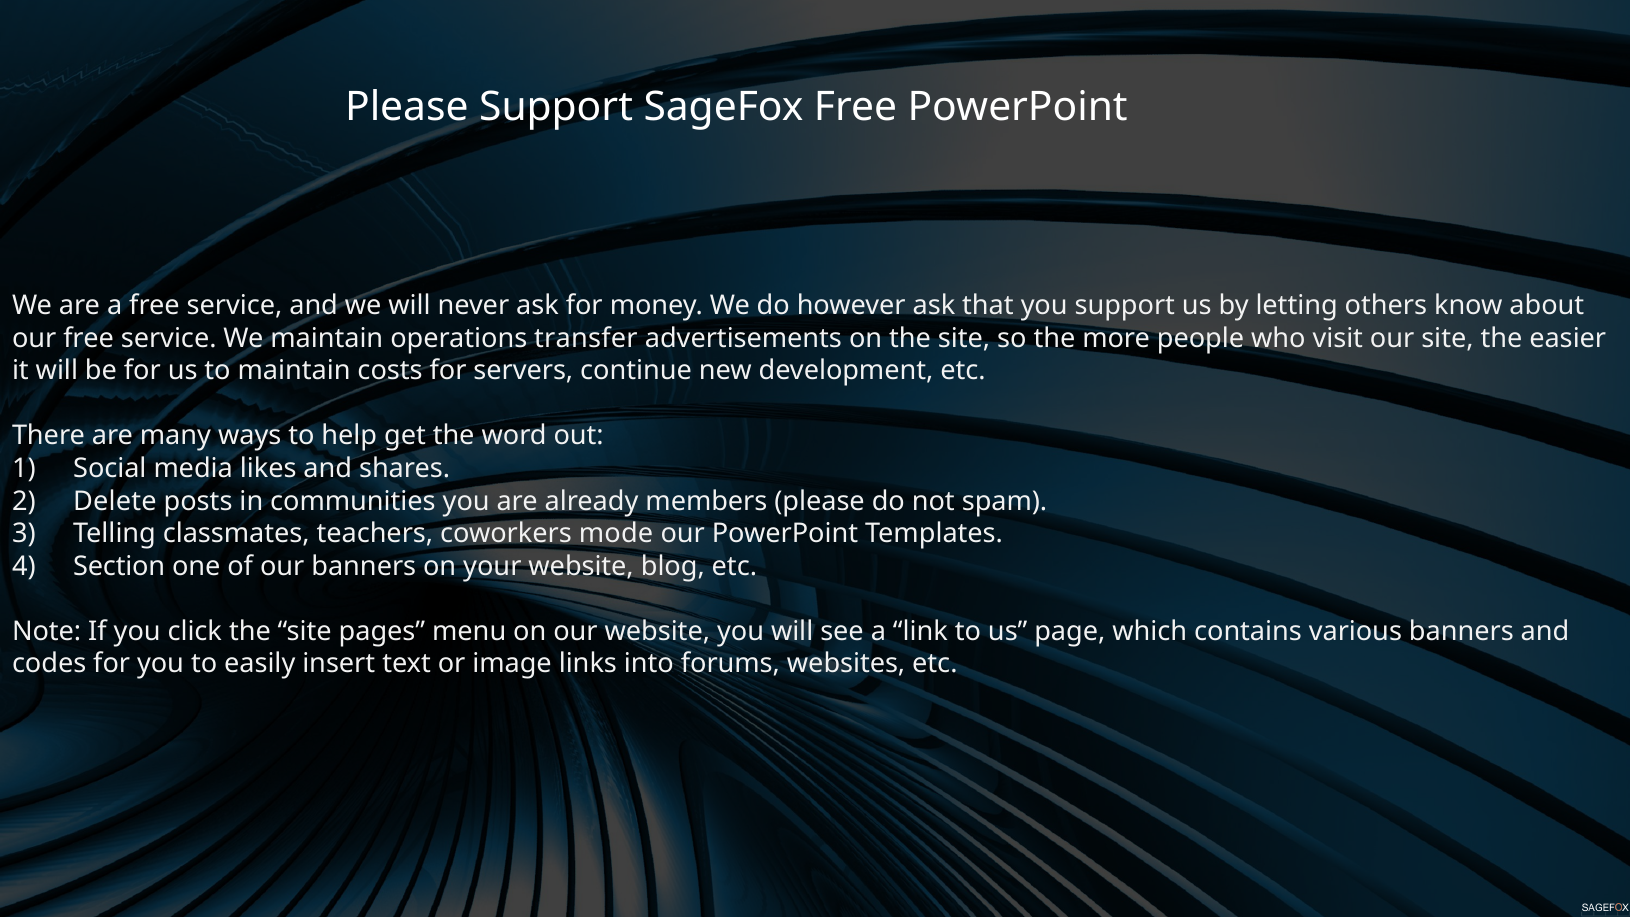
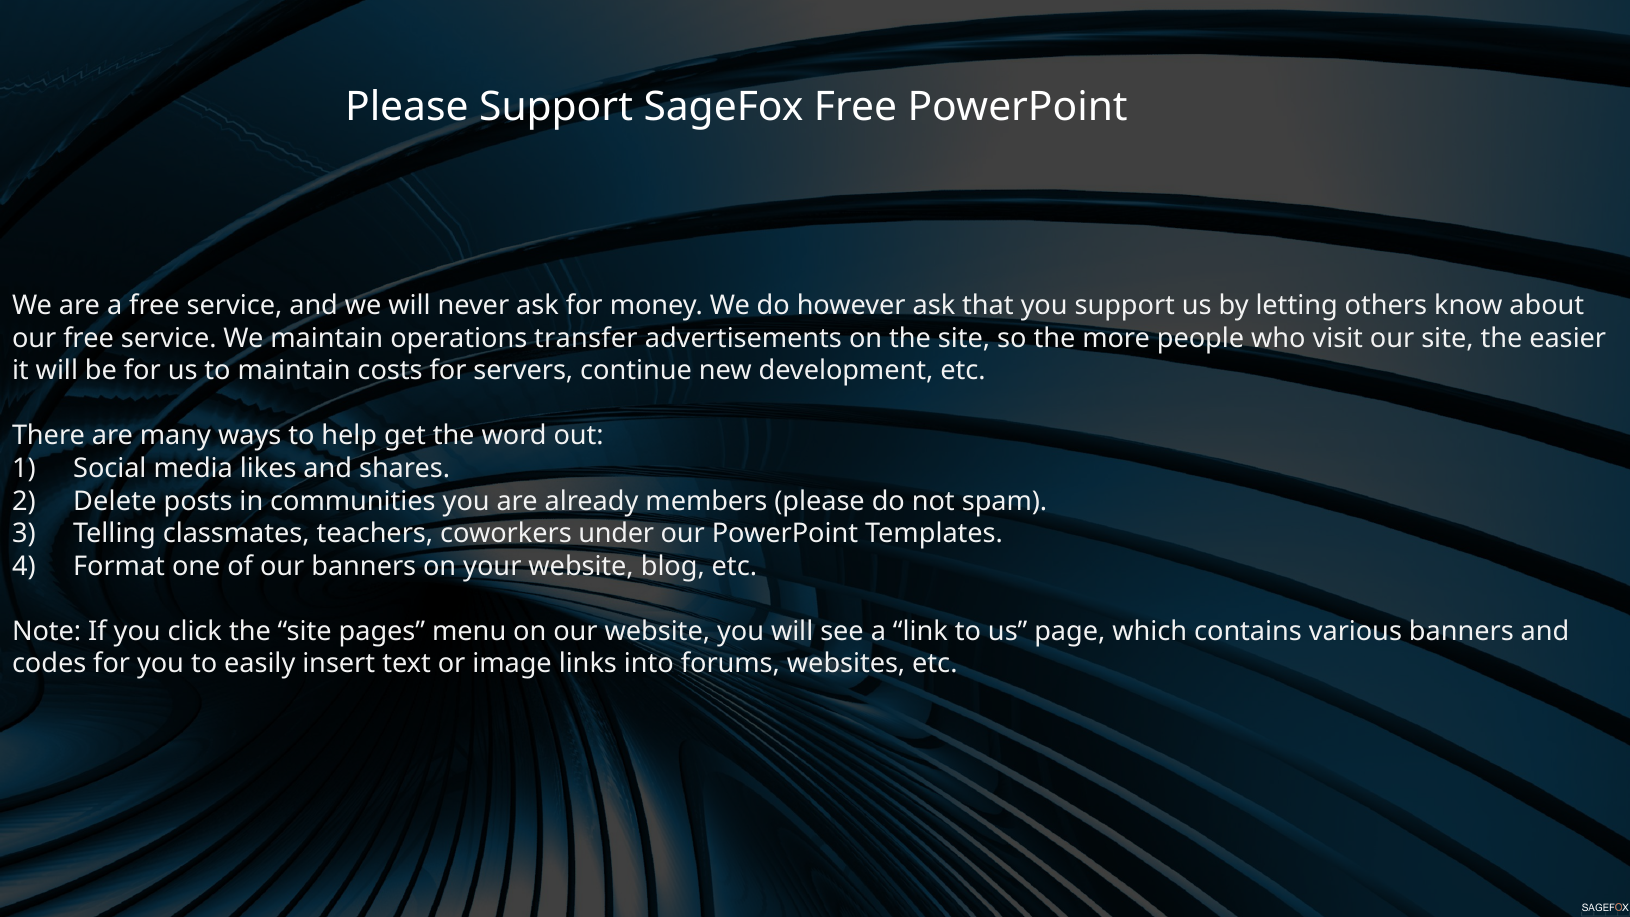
mode: mode -> under
Section: Section -> Format
